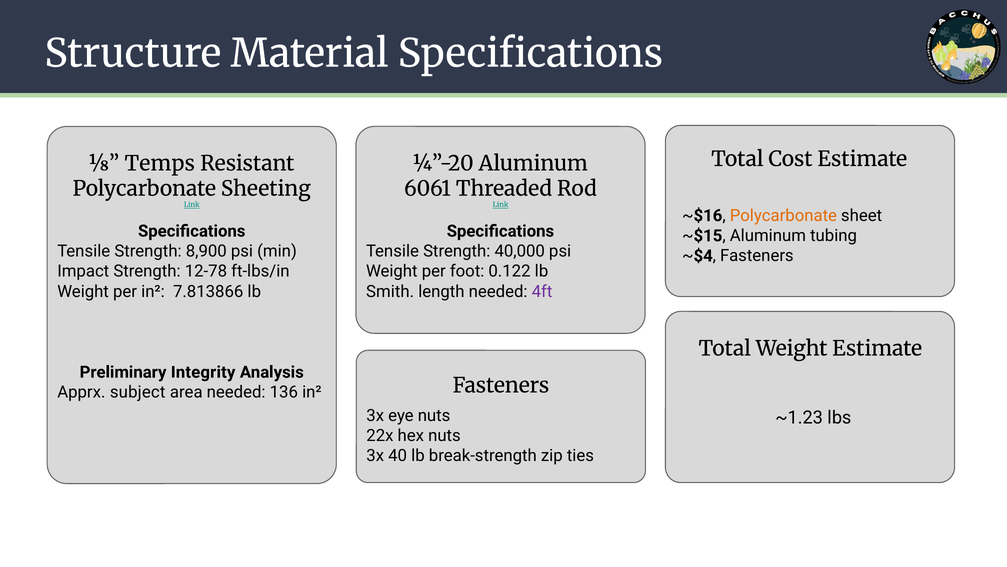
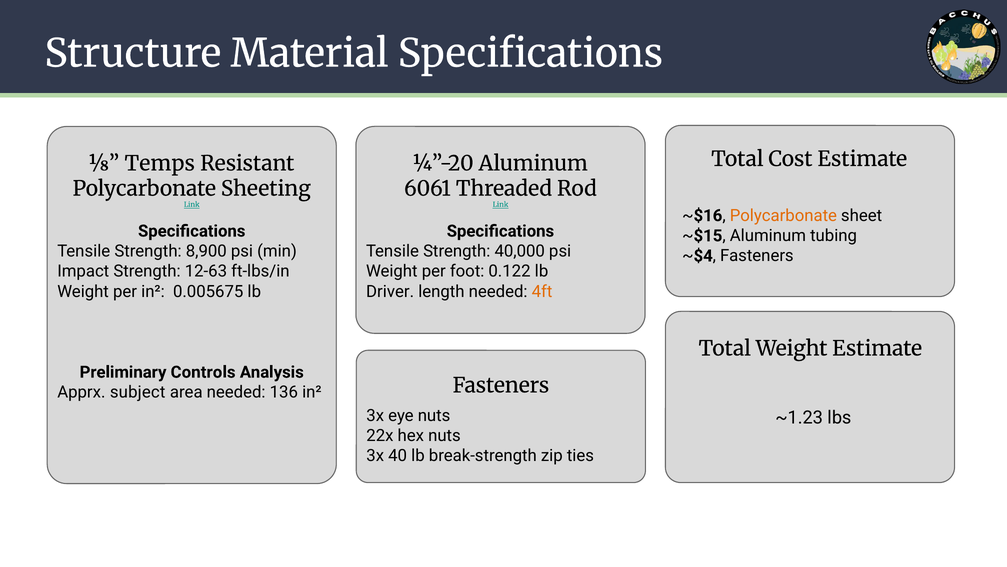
12-78: 12-78 -> 12-63
7.813866: 7.813866 -> 0.005675
Smith: Smith -> Driver
4ft colour: purple -> orange
Integrity: Integrity -> Controls
